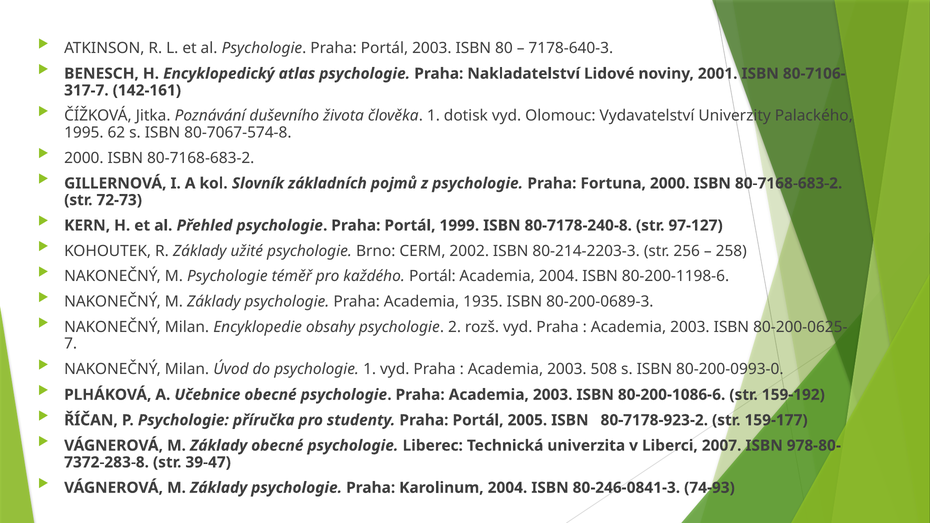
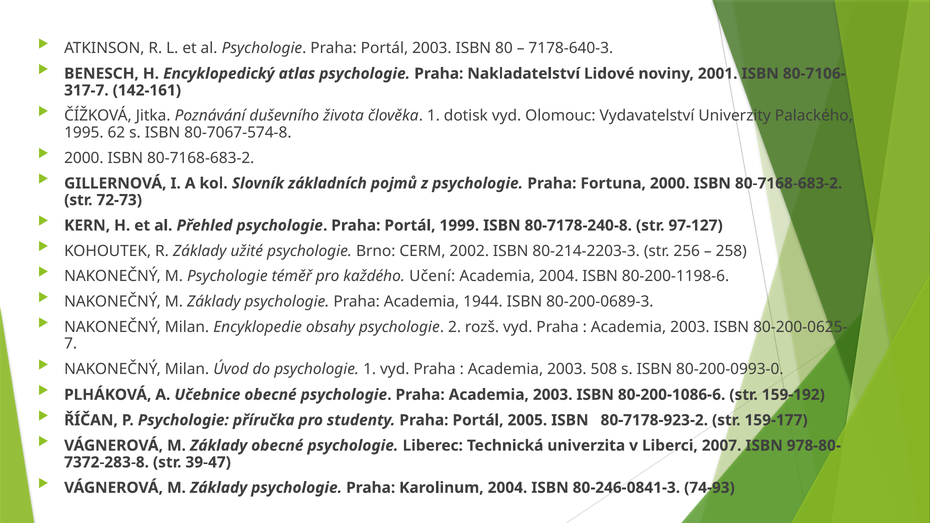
každého Portál: Portál -> Učení
1935: 1935 -> 1944
